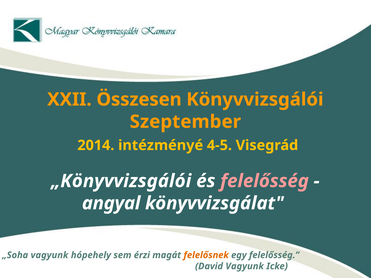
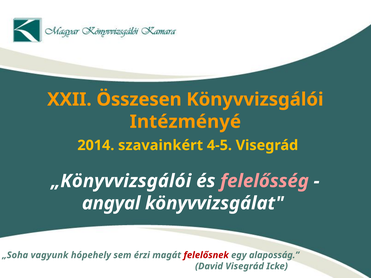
Szeptember: Szeptember -> Intézményé
intézményé: intézményé -> szavainkért
felelősnek colour: orange -> red
egy felelősség: felelősség -> alaposság
David Vagyunk: Vagyunk -> Visegrád
